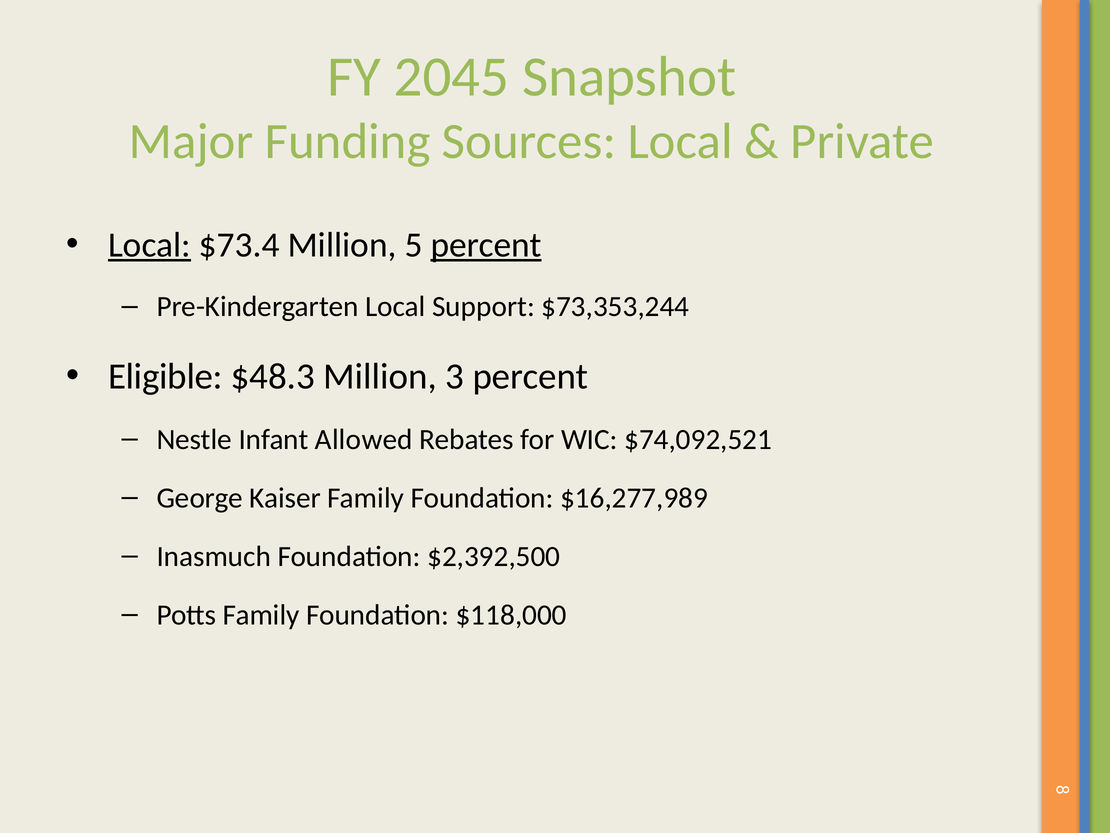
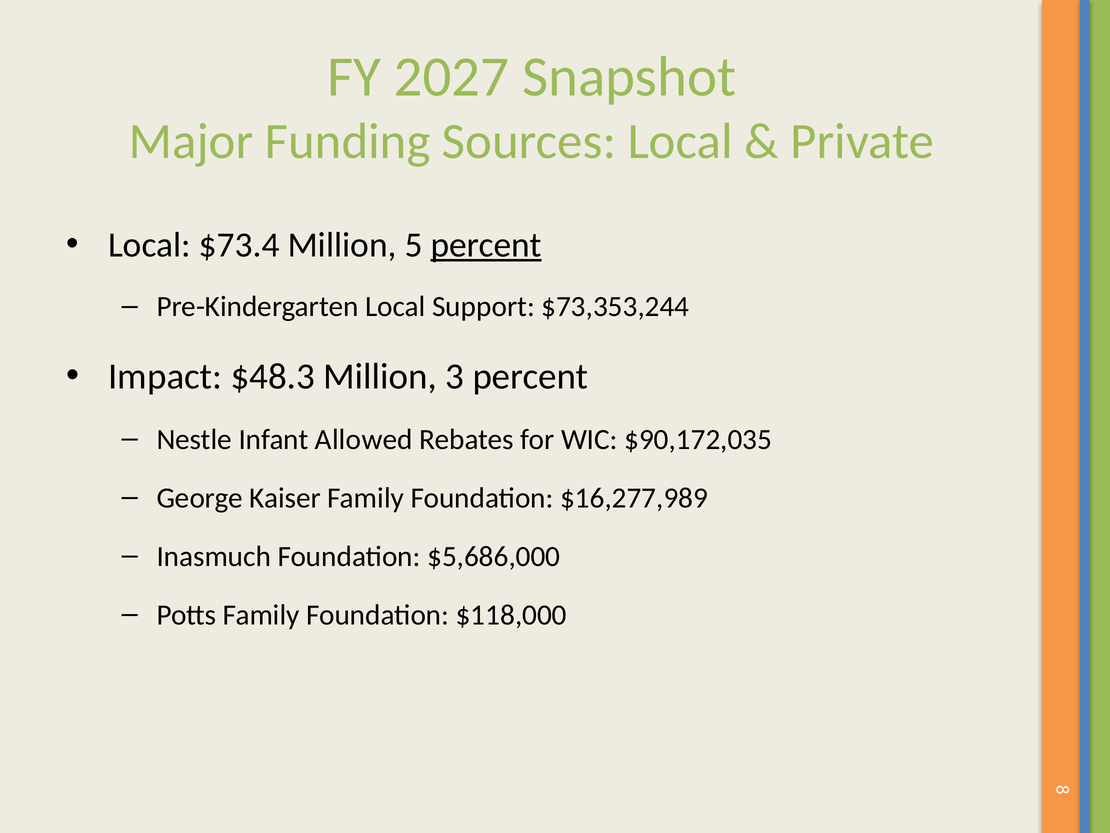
2045: 2045 -> 2027
Local at (150, 245) underline: present -> none
Eligible: Eligible -> Impact
$74,092,521: $74,092,521 -> $90,172,035
$2,392,500: $2,392,500 -> $5,686,000
